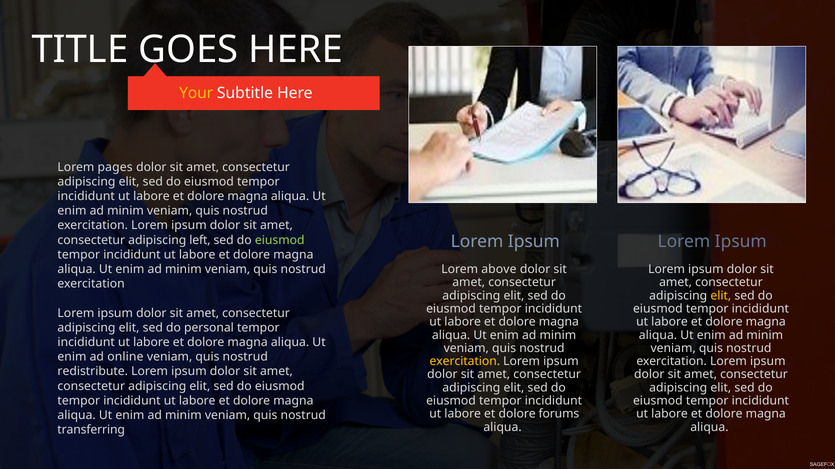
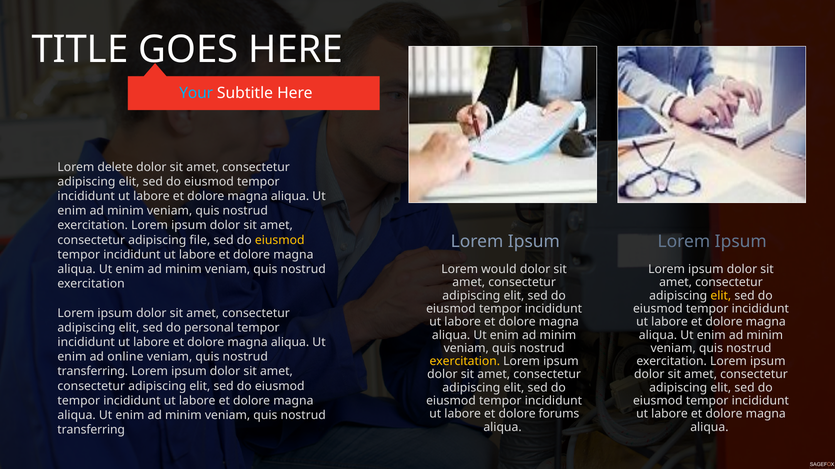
Your colour: yellow -> light blue
pages: pages -> delete
left: left -> file
eiusmod at (280, 240) colour: light green -> yellow
above: above -> would
redistribute at (93, 372): redistribute -> transferring
